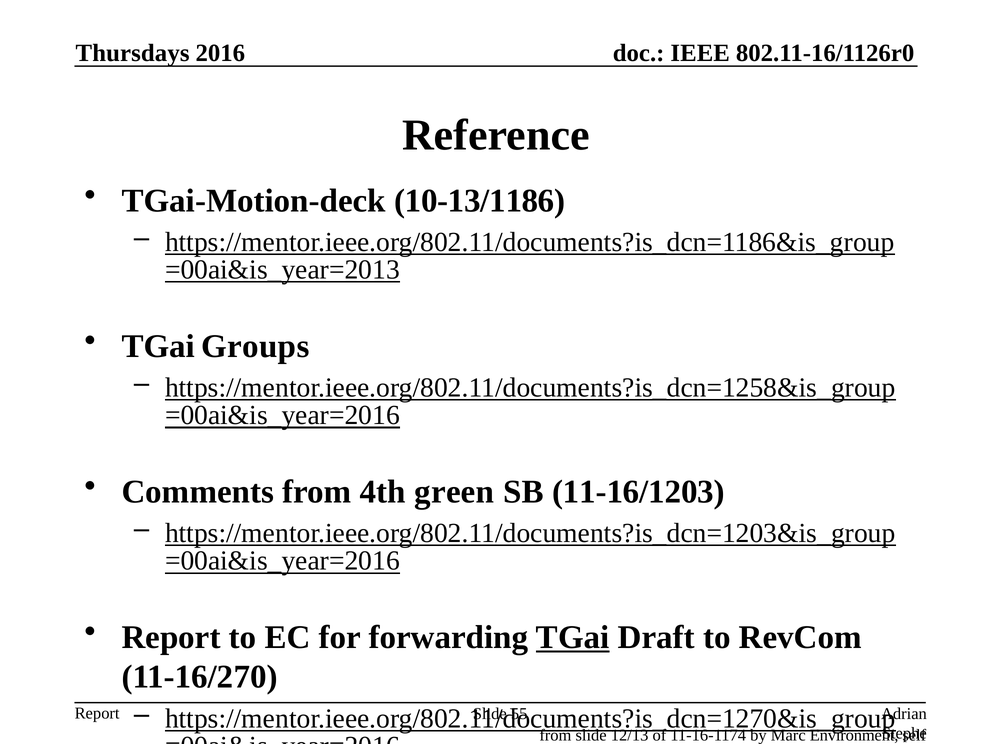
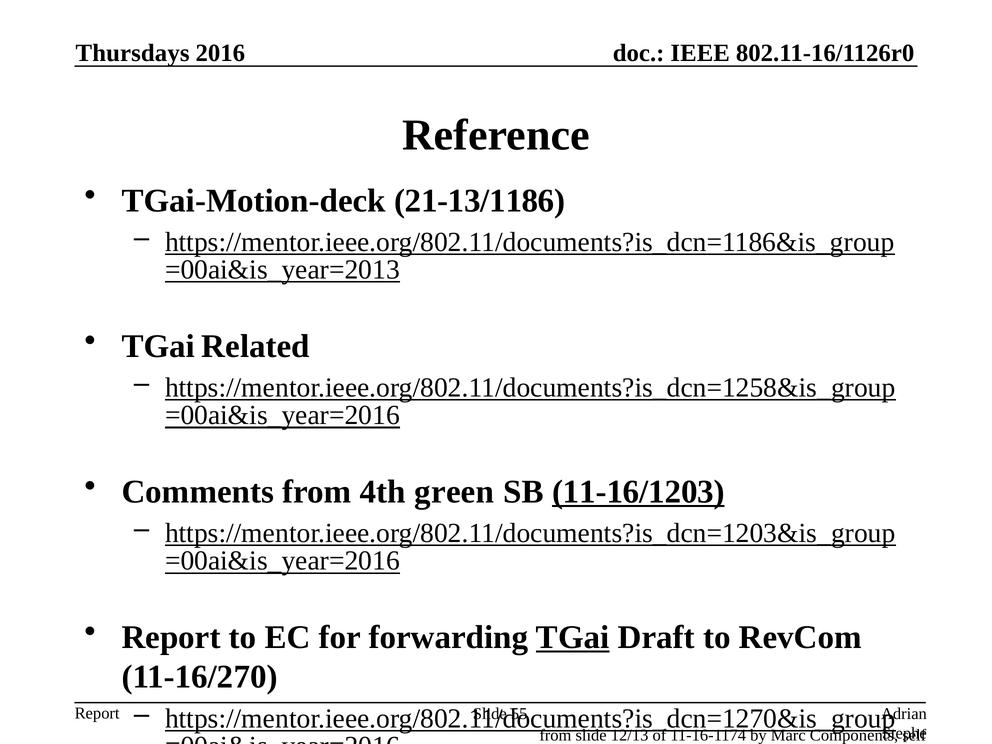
10-13/1186: 10-13/1186 -> 21-13/1186
Groups: Groups -> Related
11-16/1203 underline: none -> present
Environment: Environment -> Components
